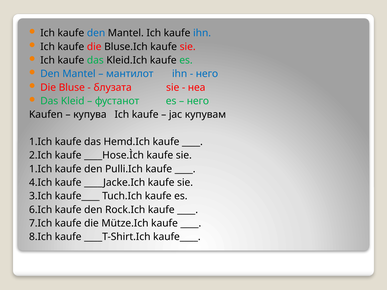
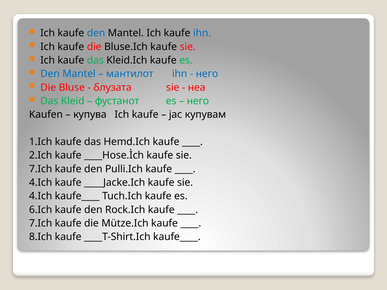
1.Ich at (41, 169): 1.Ich -> 7.Ich
3.Ich at (41, 196): 3.Ich -> 4.Ich
